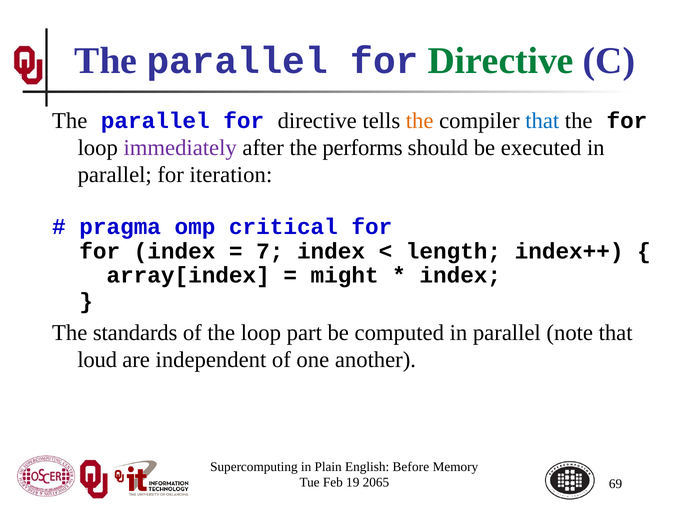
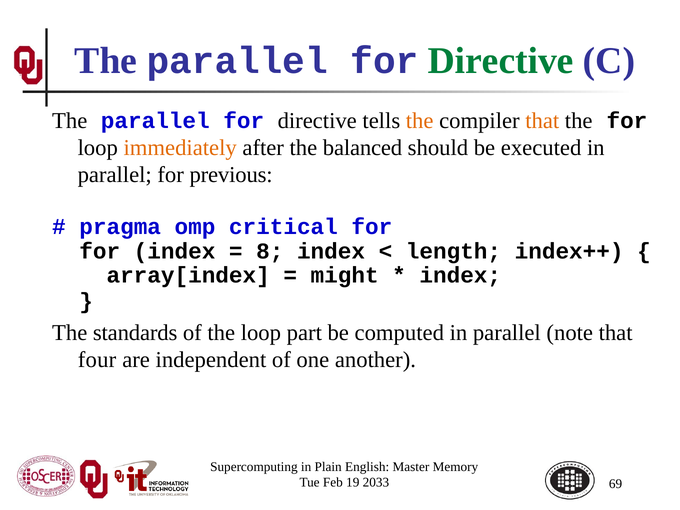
that at (542, 121) colour: blue -> orange
immediately colour: purple -> orange
performs: performs -> balanced
iteration: iteration -> previous
7: 7 -> 8
loud: loud -> four
Before: Before -> Master
2065: 2065 -> 2033
